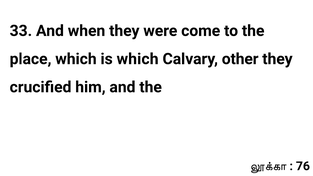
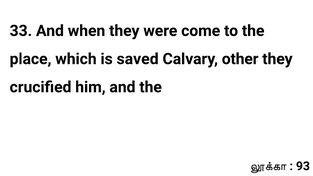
is which: which -> saved
76: 76 -> 93
